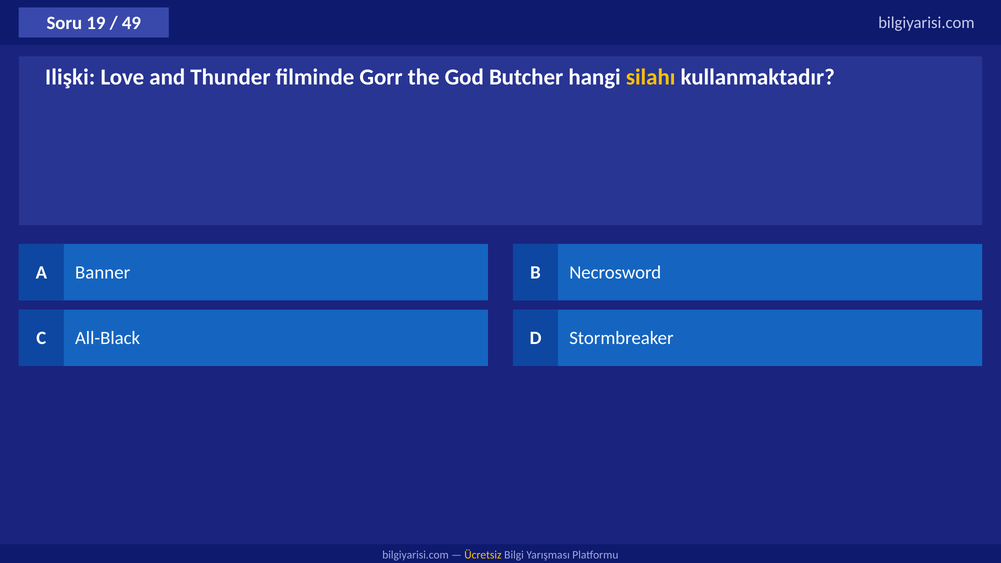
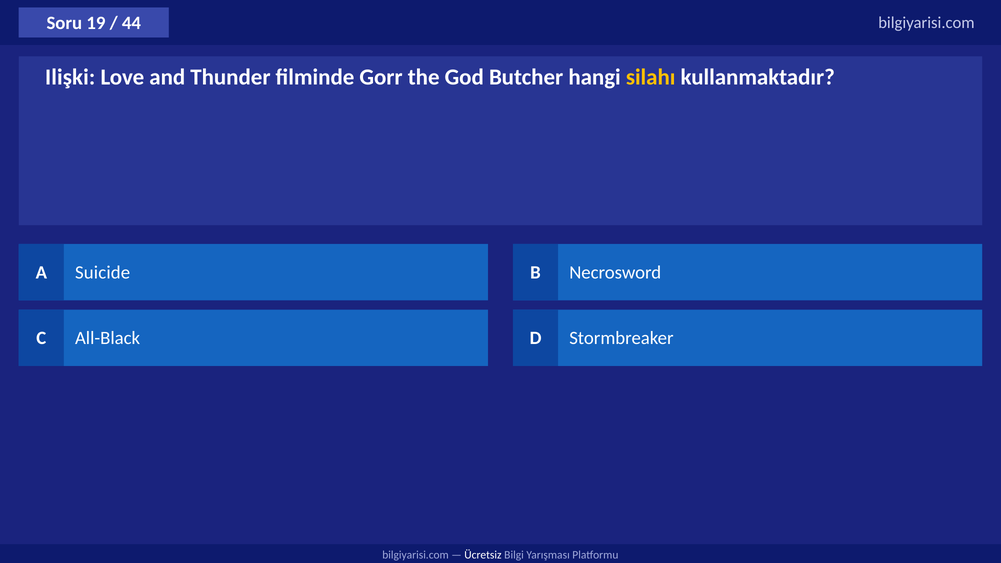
49: 49 -> 44
Banner: Banner -> Suicide
Ücretsiz colour: yellow -> white
